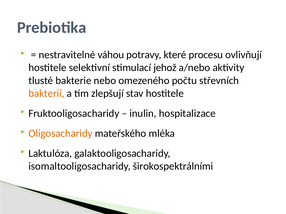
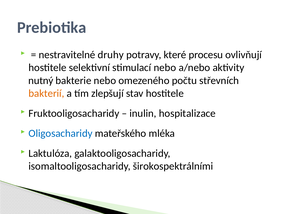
váhou: váhou -> druhy
stimulací jehož: jehož -> nebo
tlusté: tlusté -> nutný
Oligosacharidy colour: orange -> blue
